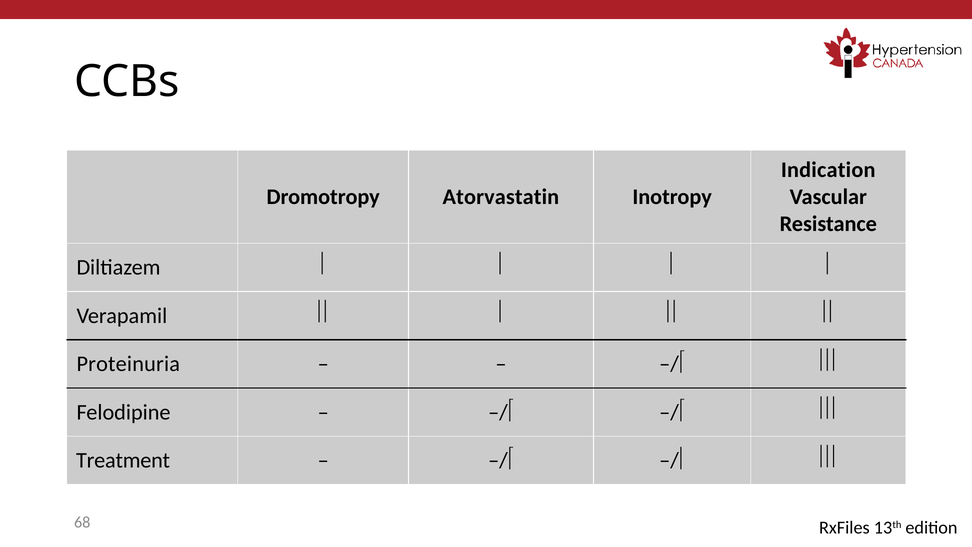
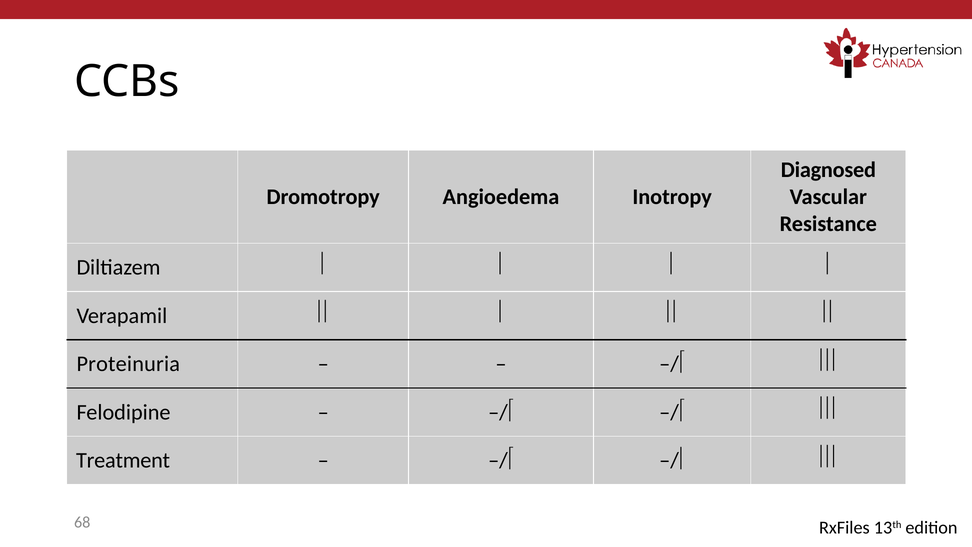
Indication: Indication -> Diagnosed
Atorvastatin: Atorvastatin -> Angioedema
